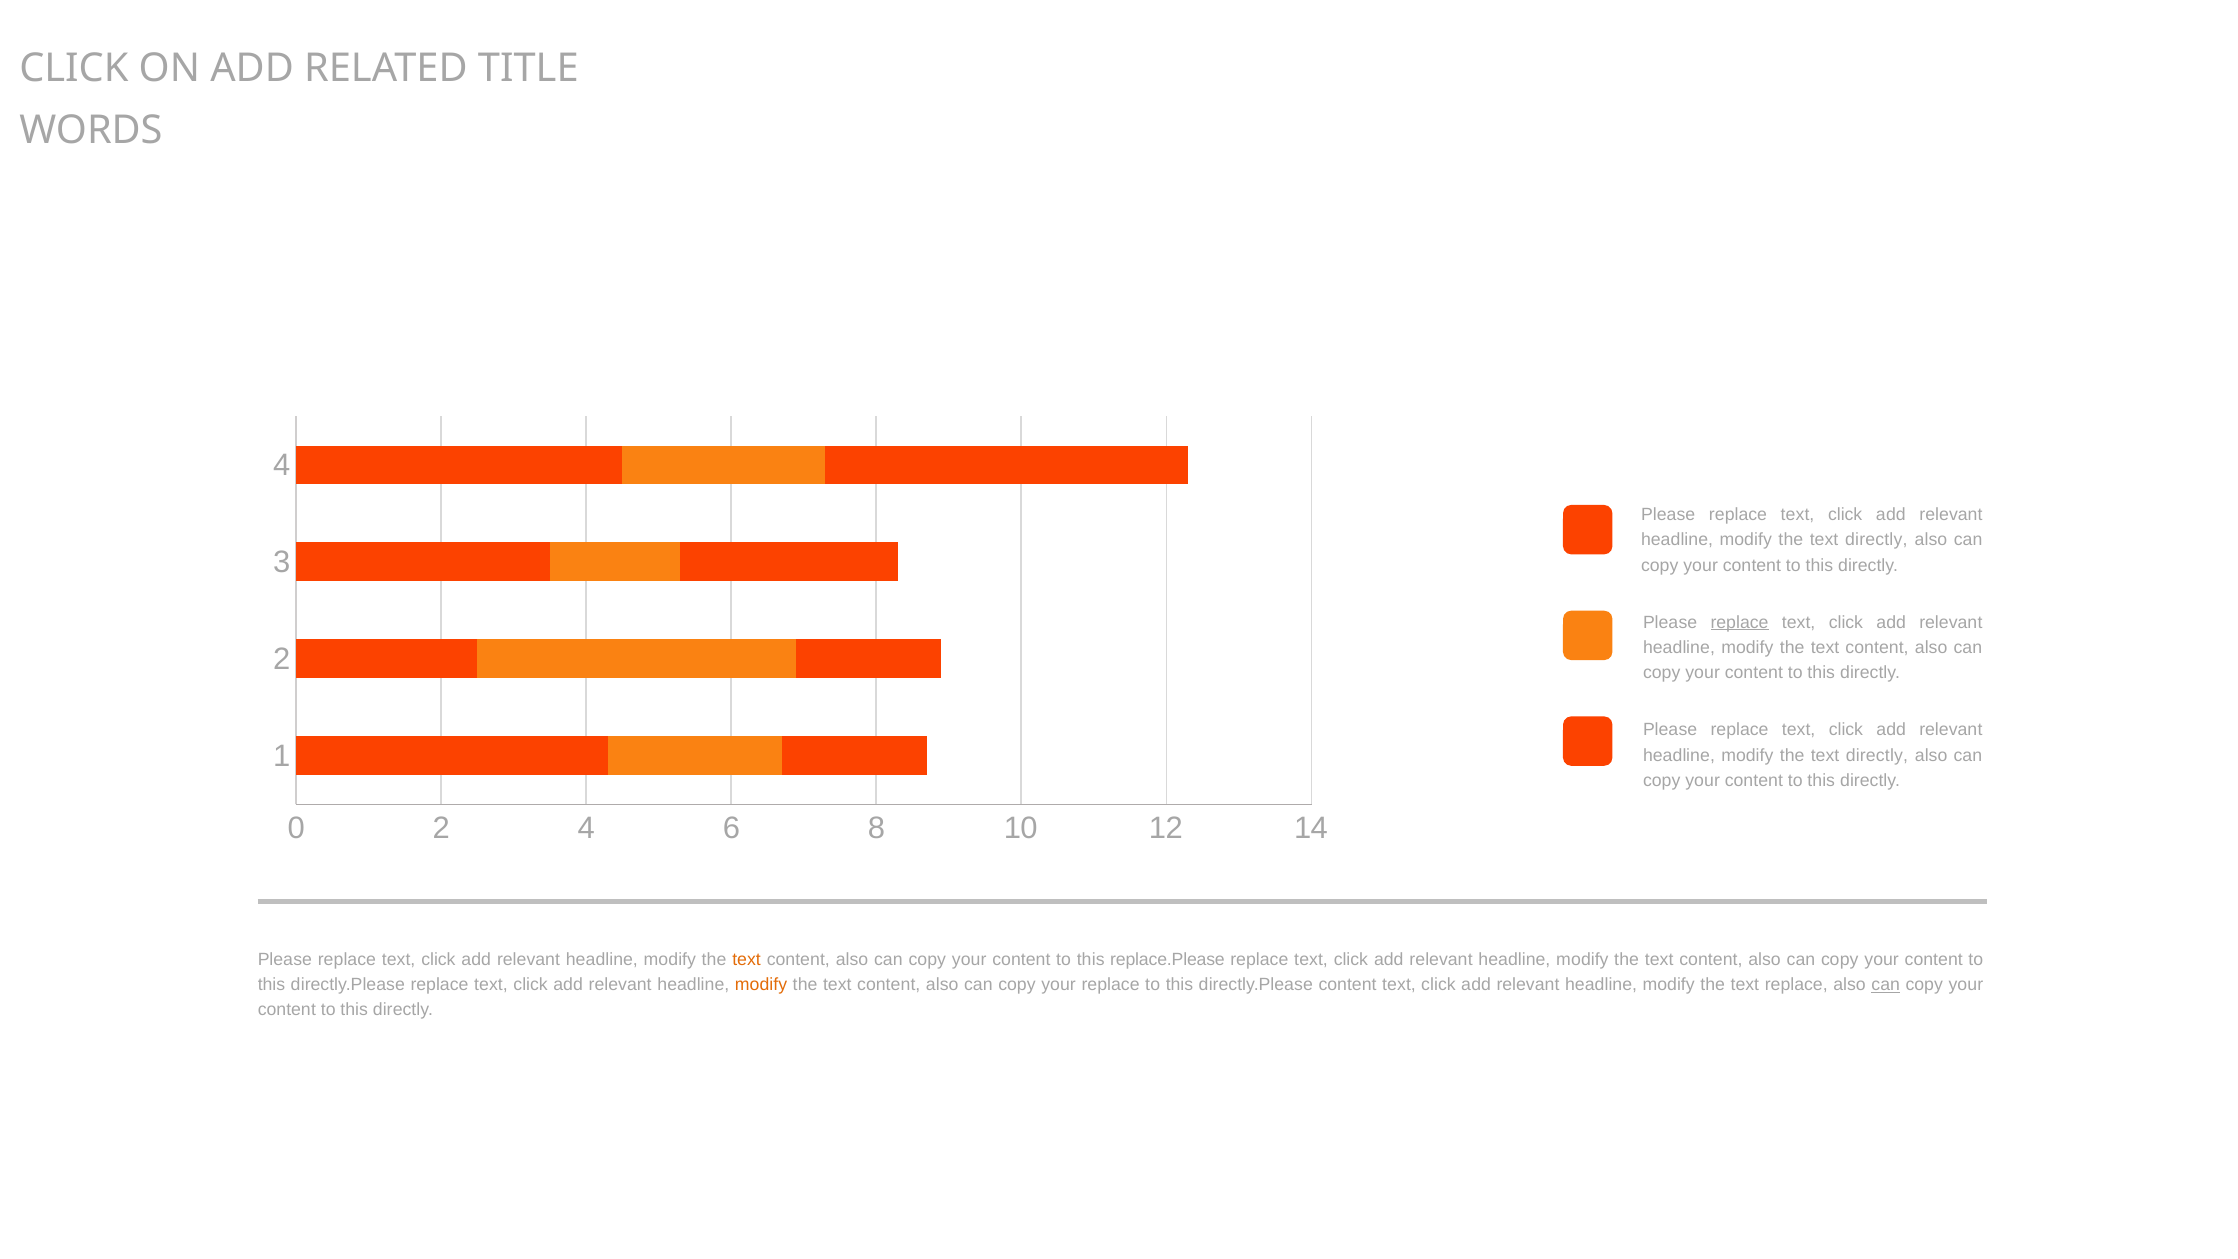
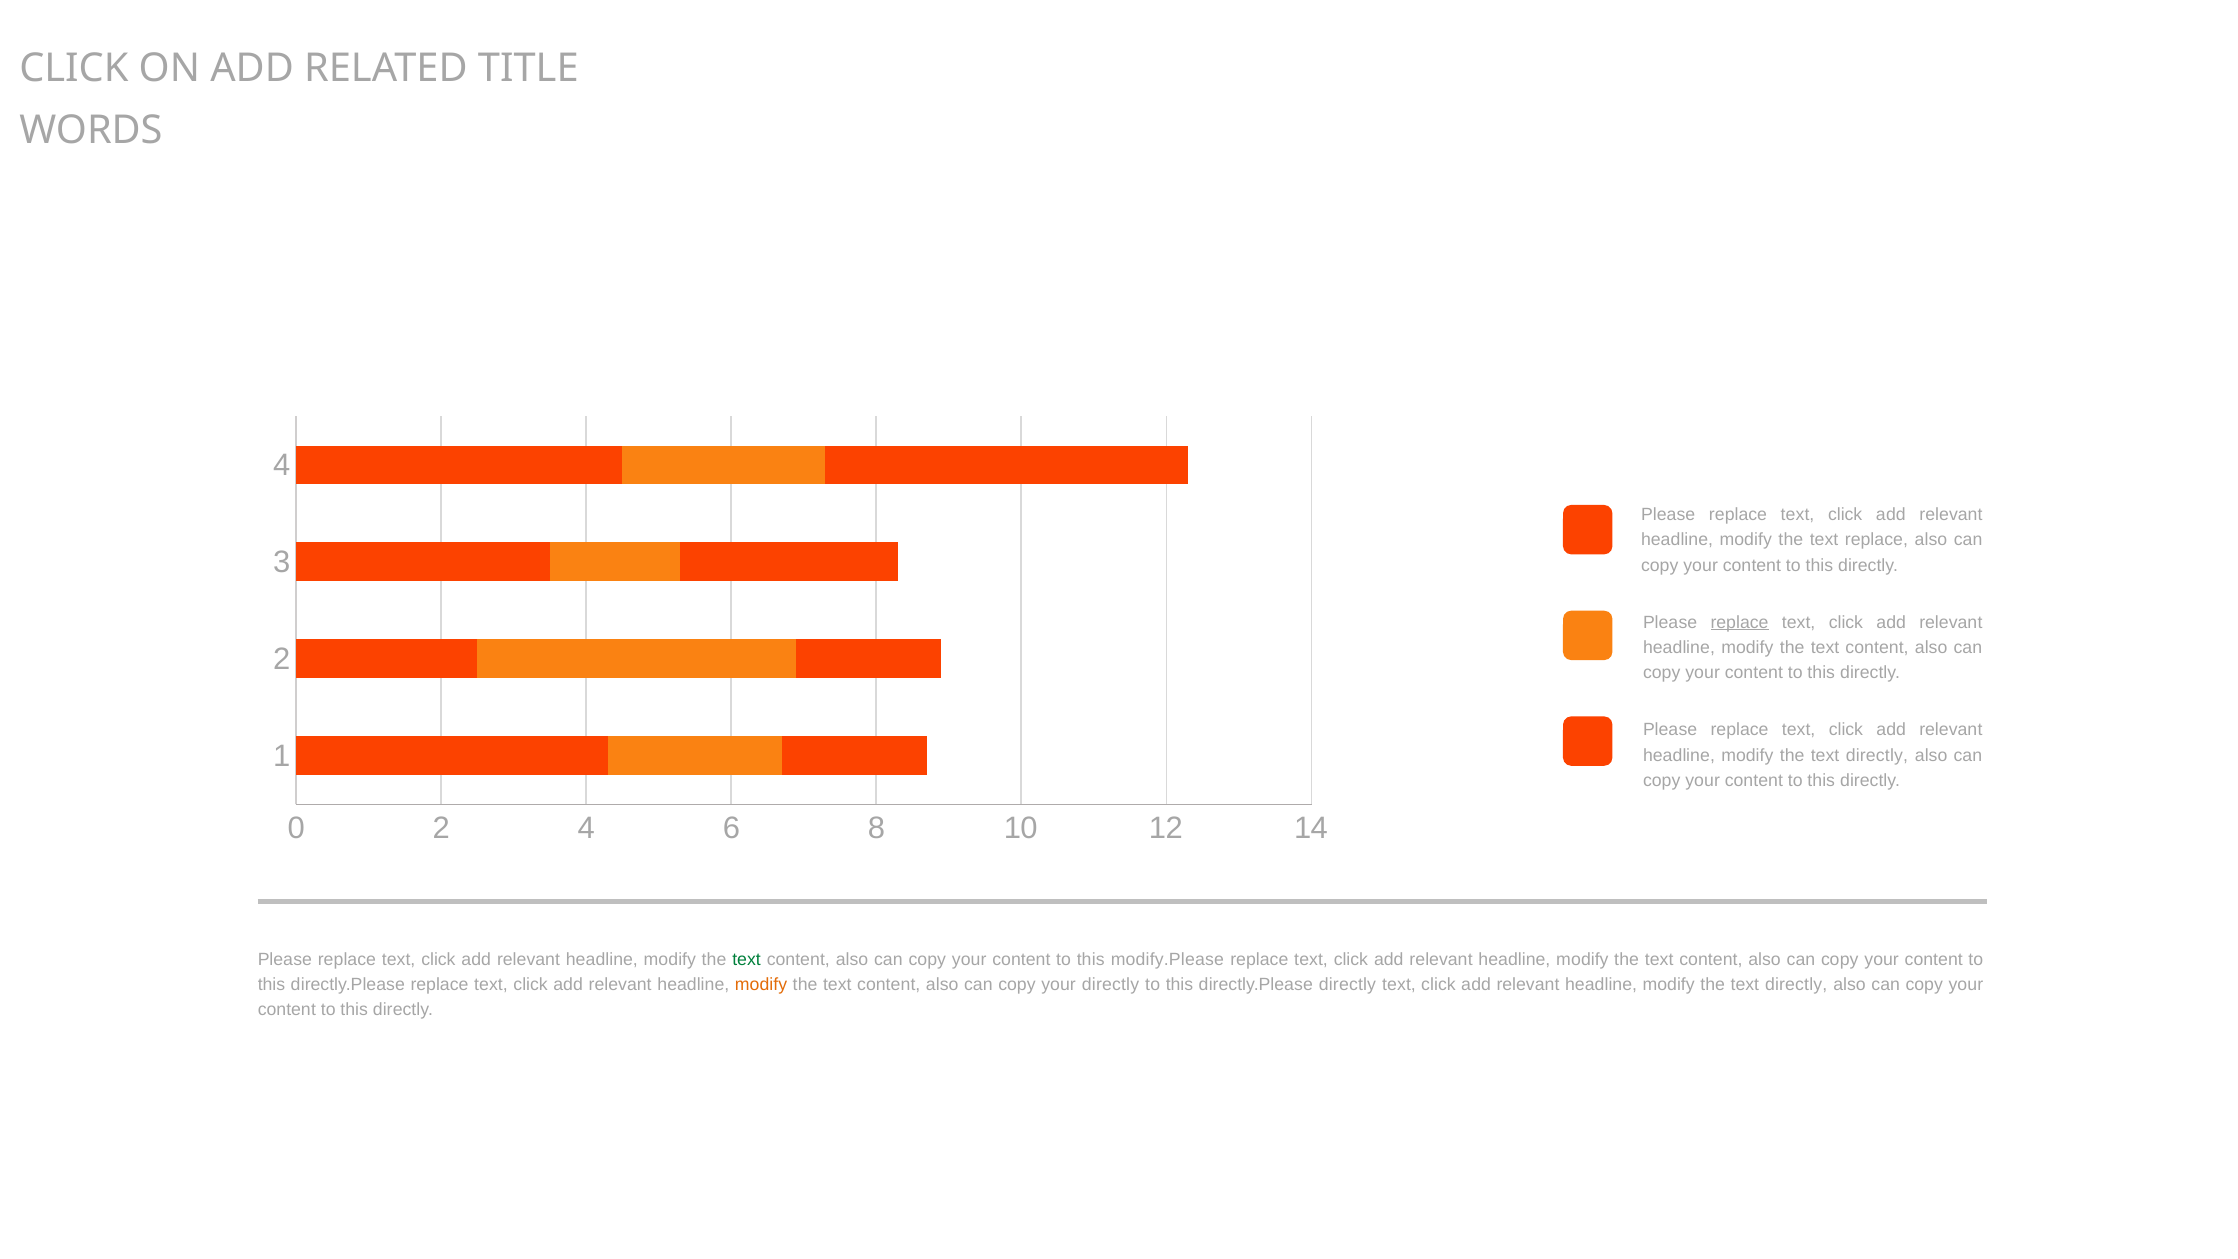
directly at (1876, 540): directly -> replace
text at (747, 959) colour: orange -> green
replace.Please: replace.Please -> modify.Please
your replace: replace -> directly
directly.Please content: content -> directly
replace at (1796, 984): replace -> directly
can at (1886, 984) underline: present -> none
